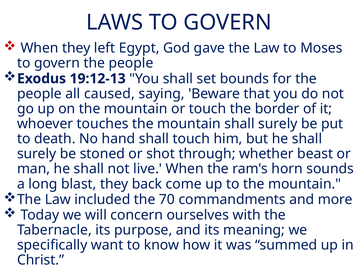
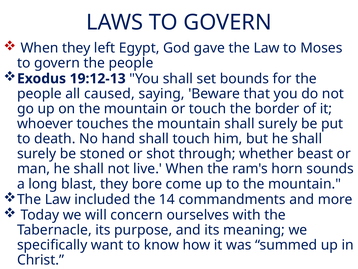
back: back -> bore
70: 70 -> 14
